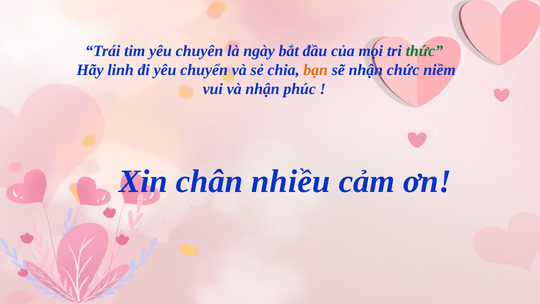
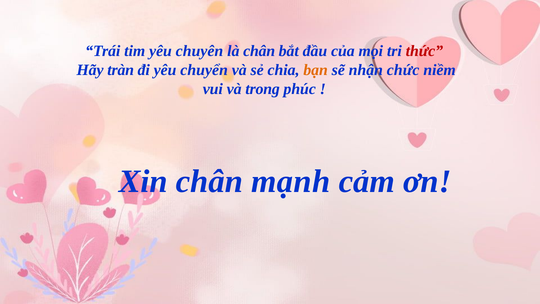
là ngày: ngày -> chân
thức colour: green -> red
linh: linh -> tràn
và nhận: nhận -> trong
nhiều: nhiều -> mạnh
